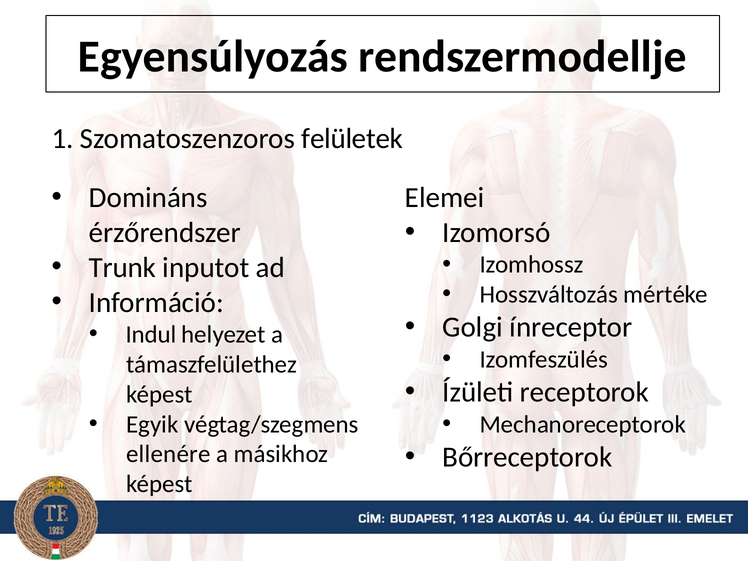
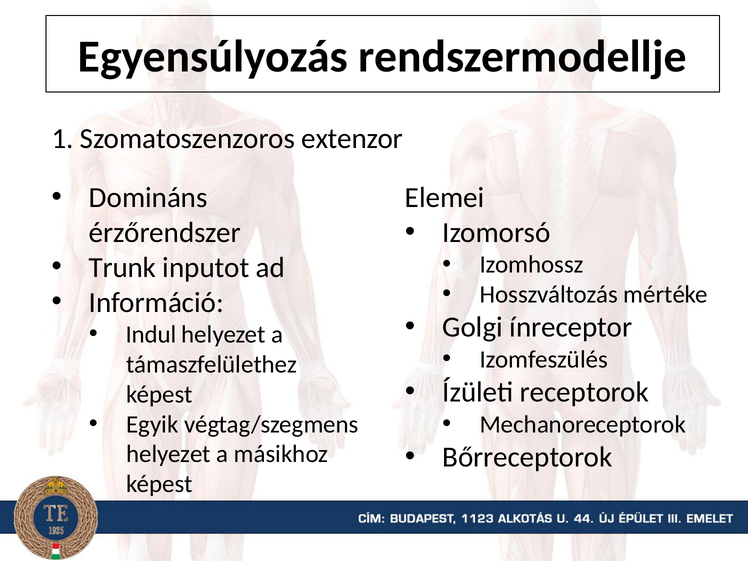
felületek: felületek -> extenzor
ellenére at (168, 454): ellenére -> helyezet
